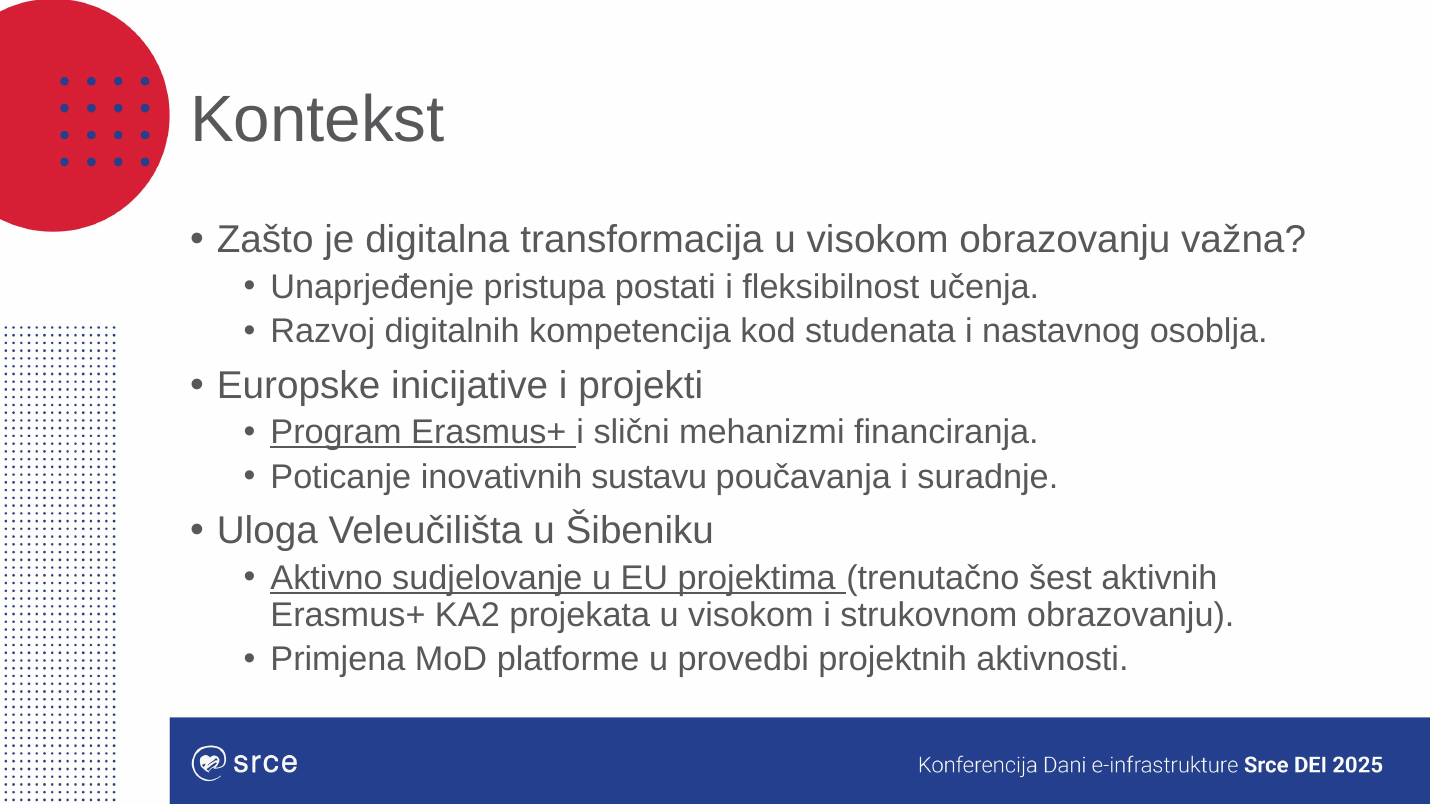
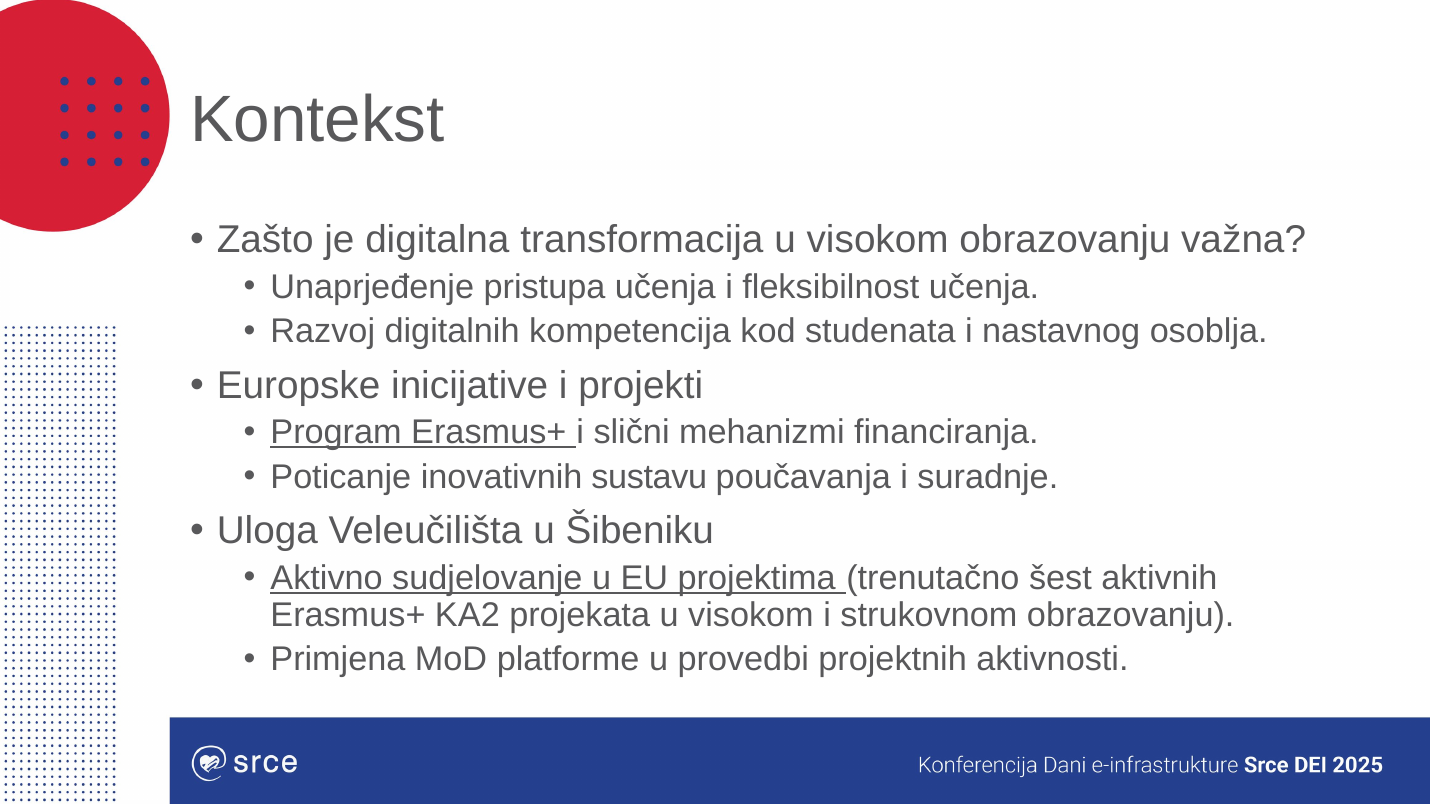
pristupa postati: postati -> učenja
